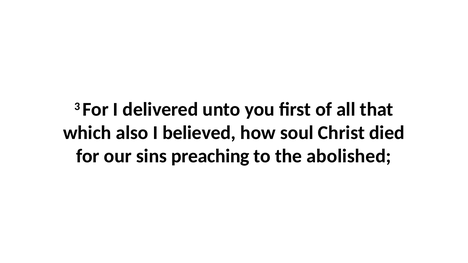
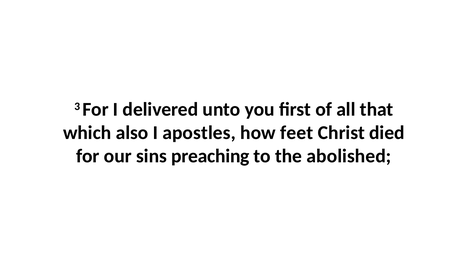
believed: believed -> apostles
soul: soul -> feet
